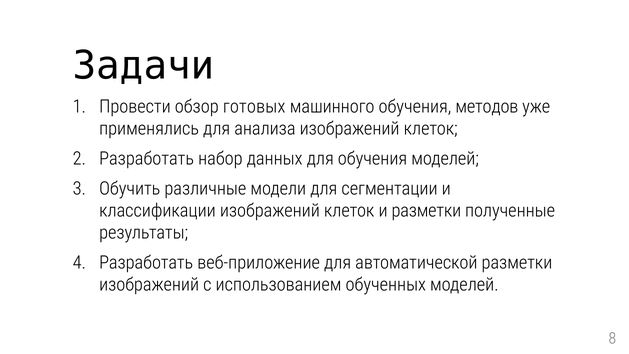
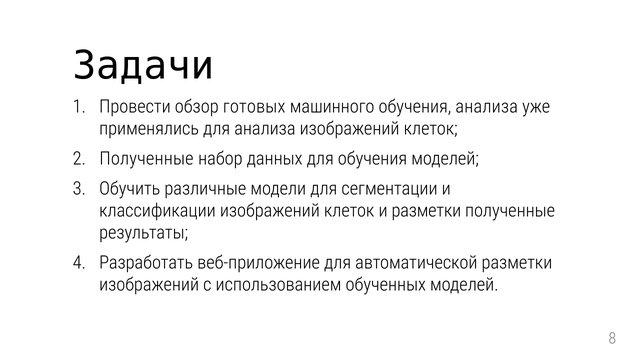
обучения методов: методов -> анализа
Разработать at (147, 159): Разработать -> Полученные
